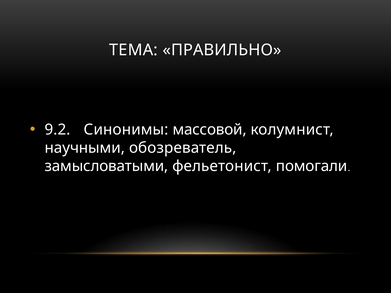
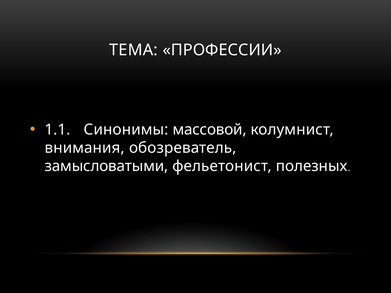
ПРАВИЛЬНО: ПРАВИЛЬНО -> ПРОФЕССИИ
9.2: 9.2 -> 1.1
научными: научными -> внимания
помогали: помогали -> полезных
